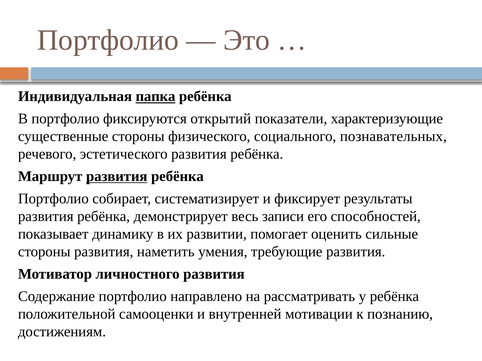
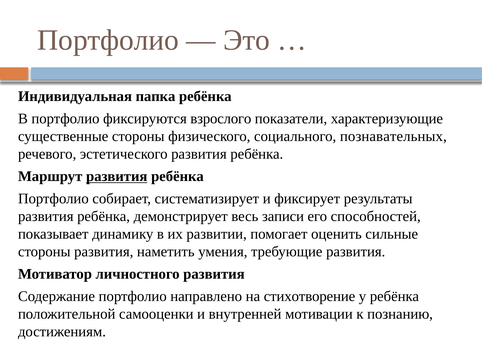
папка underline: present -> none
открытий: открытий -> взрослого
рассматривать: рассматривать -> стихотворение
